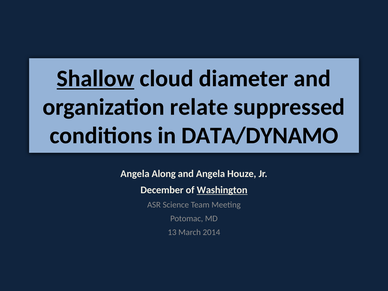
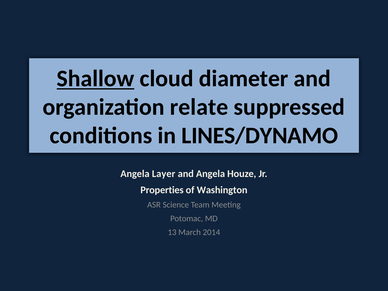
DATA/DYNAMO: DATA/DYNAMO -> LINES/DYNAMO
Along: Along -> Layer
December: December -> Properties
Washington underline: present -> none
